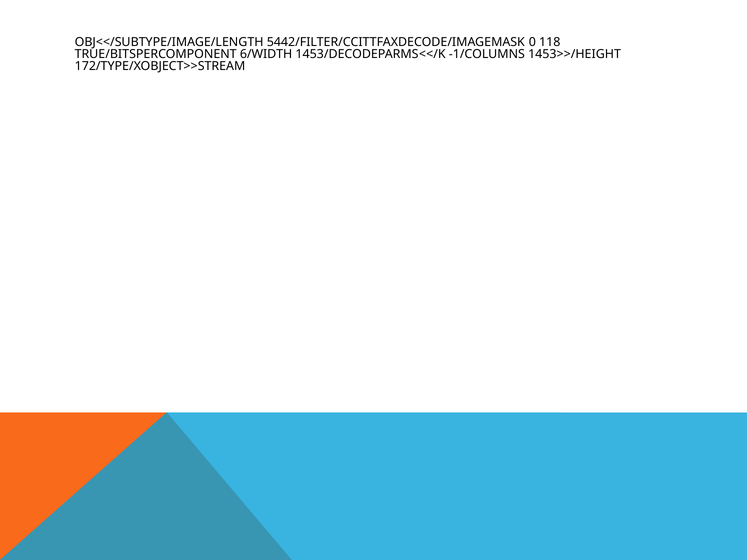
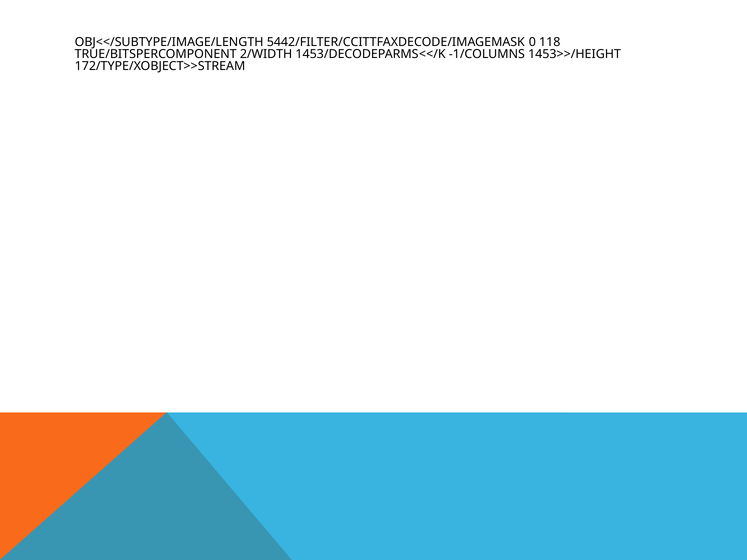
6/WIDTH: 6/WIDTH -> 2/WIDTH
